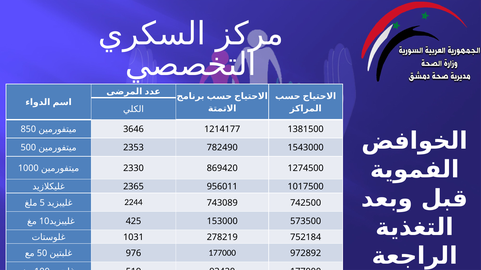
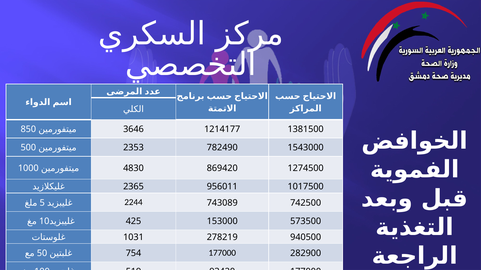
2330: 2330 -> 4830
752184: 752184 -> 940500
976: 976 -> 754
972892: 972892 -> 282900
